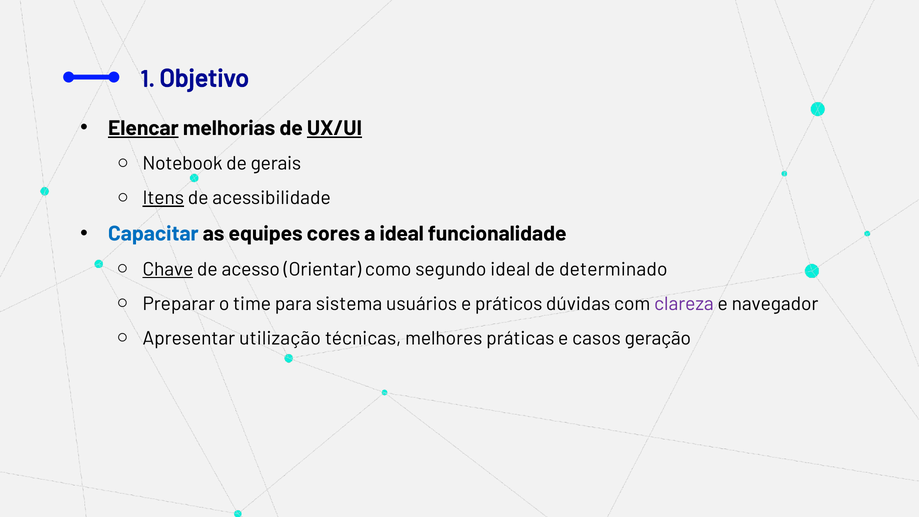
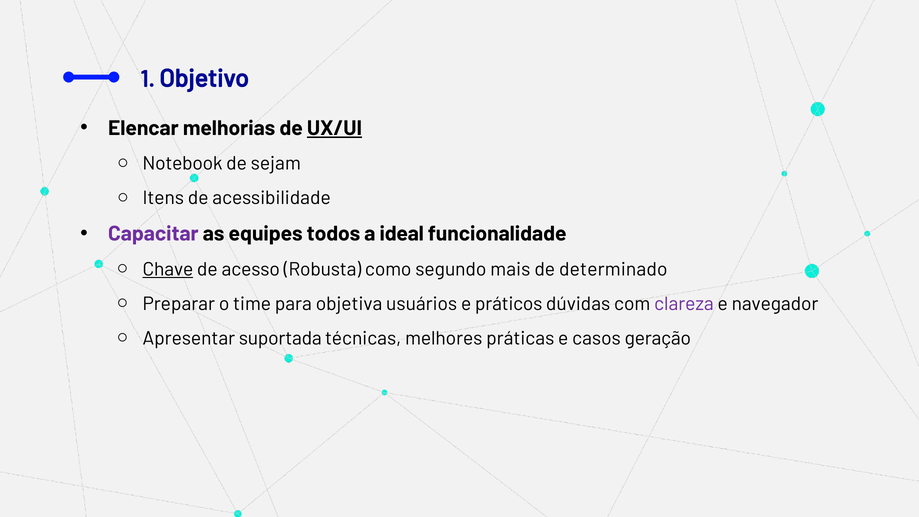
Elencar underline: present -> none
gerais: gerais -> sejam
Itens underline: present -> none
Capacitar colour: blue -> purple
cores: cores -> todos
Orientar: Orientar -> Robusta
segundo ideal: ideal -> mais
sistema: sistema -> objetiva
utilização: utilização -> suportada
